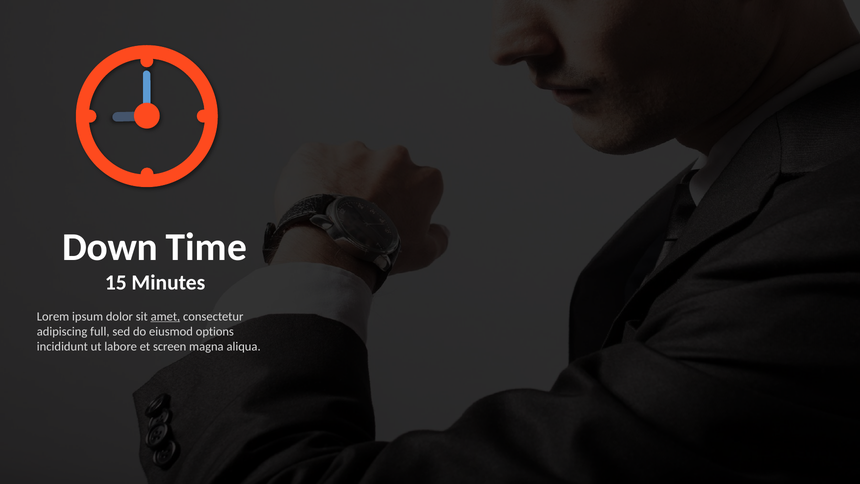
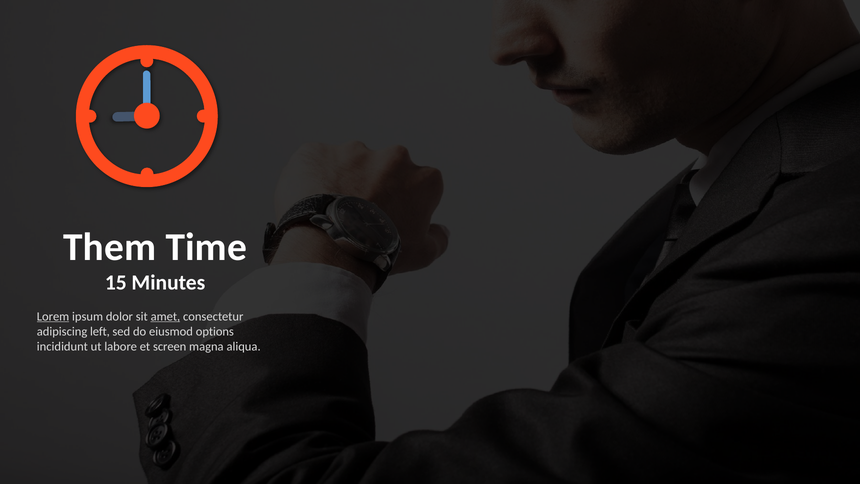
Down: Down -> Them
Lorem underline: none -> present
full: full -> left
